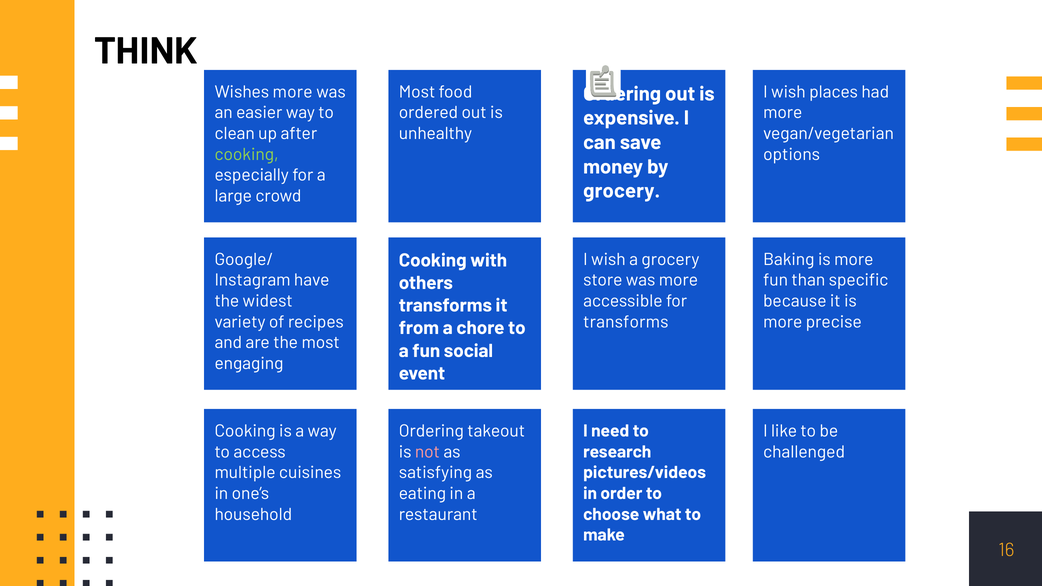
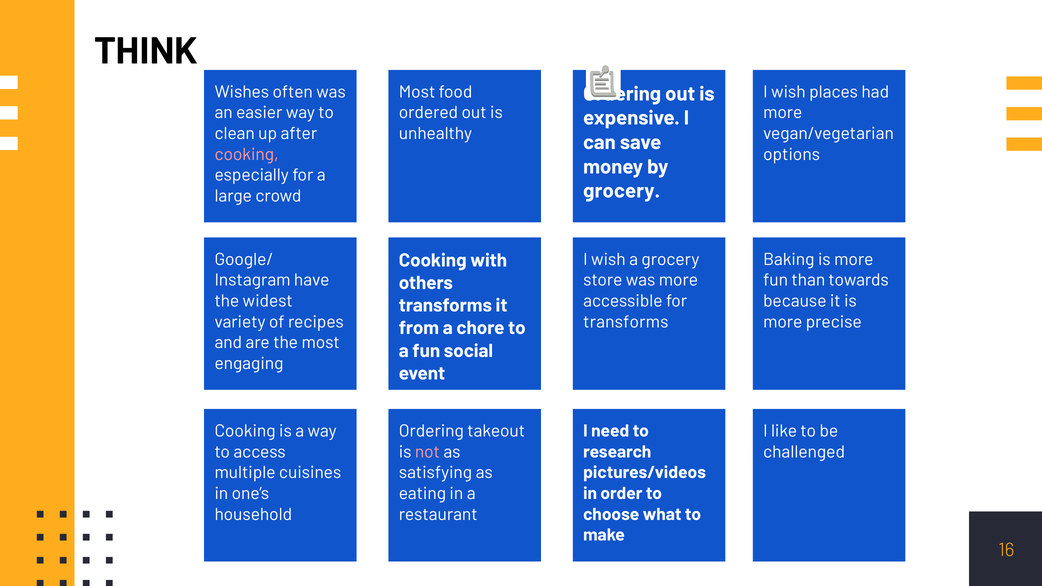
Wishes more: more -> often
cooking at (247, 154) colour: light green -> pink
specific: specific -> towards
